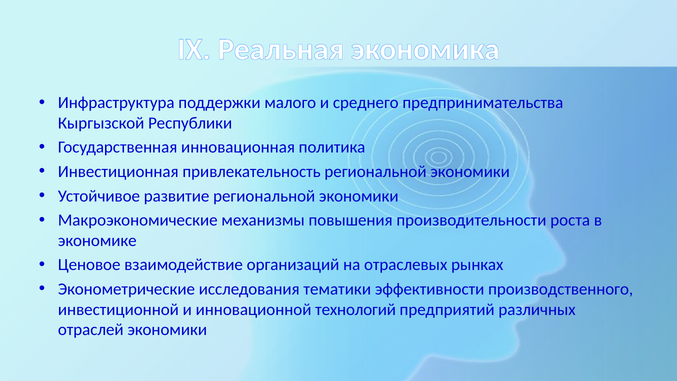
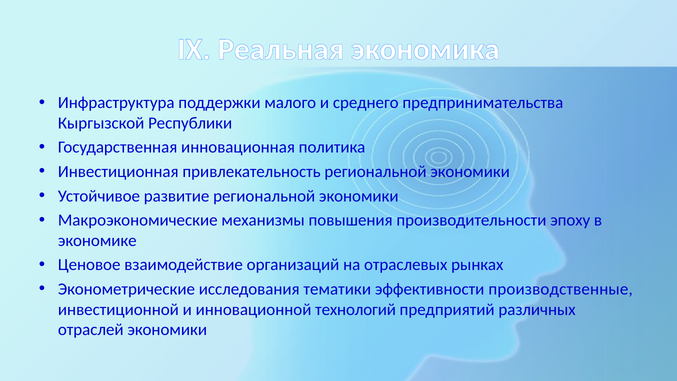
роста: роста -> эпоху
производственного: производственного -> производственные
